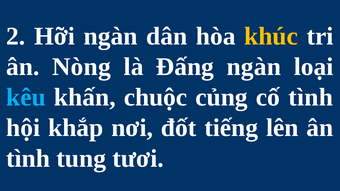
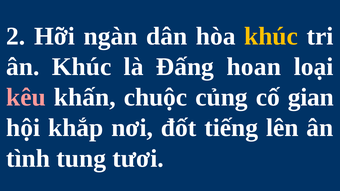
ân Nòng: Nòng -> Khúc
Đấng ngàn: ngàn -> hoan
kêu colour: light blue -> pink
cố tình: tình -> gian
